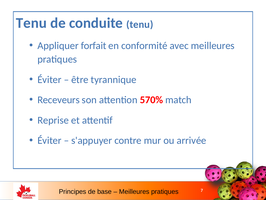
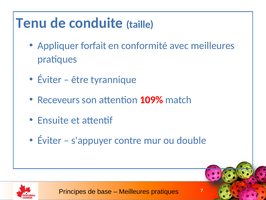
conduite tenu: tenu -> taille
570%: 570% -> 109%
Reprise: Reprise -> Ensuite
arrivée: arrivée -> double
